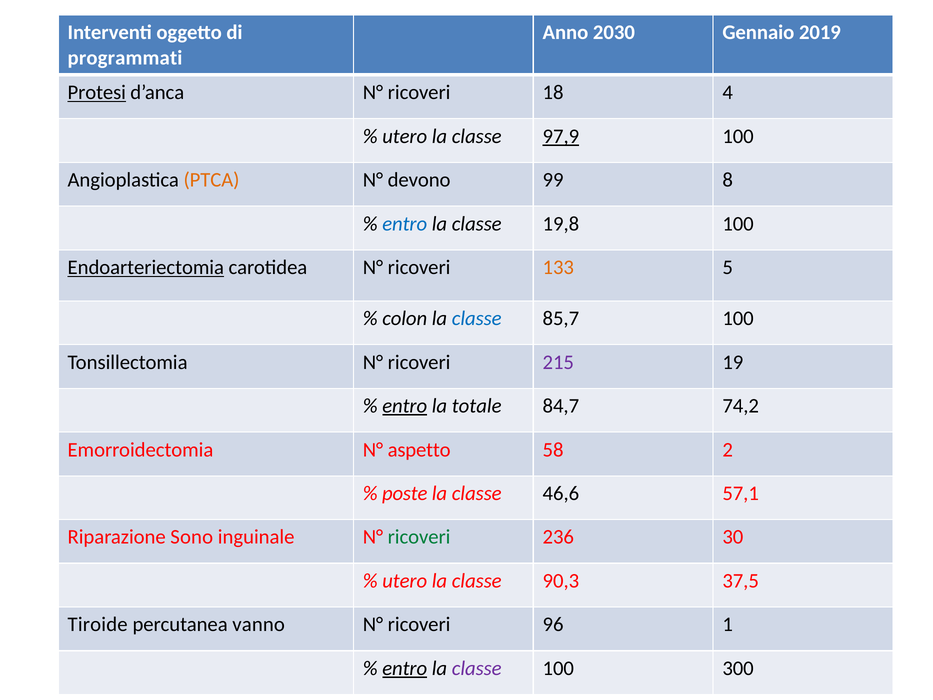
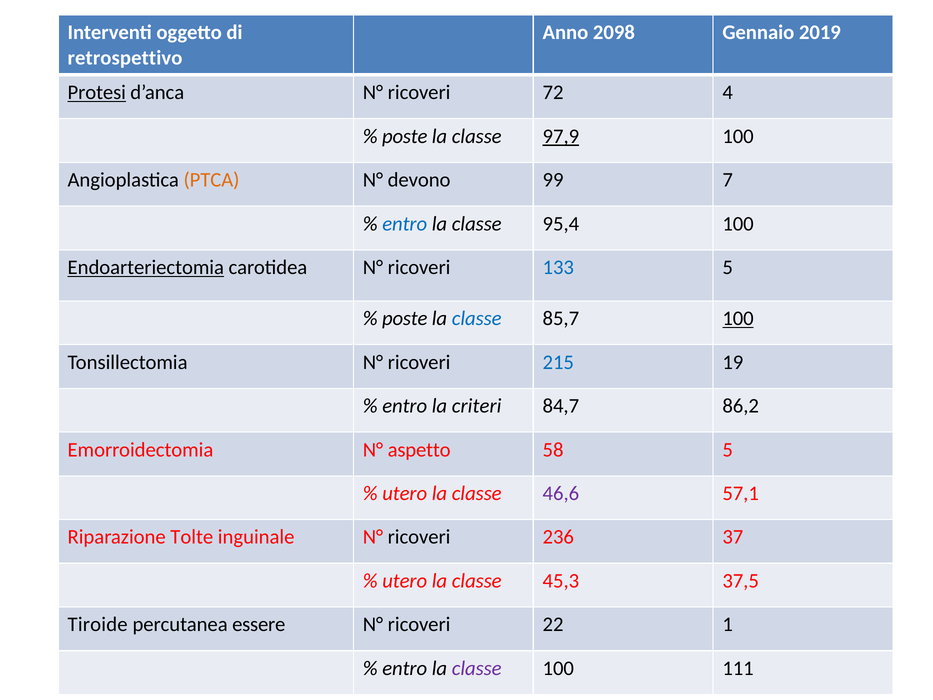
2030: 2030 -> 2098
programmati: programmati -> retrospettivo
18: 18 -> 72
utero at (405, 136): utero -> poste
8: 8 -> 7
19,8: 19,8 -> 95,4
133 colour: orange -> blue
colon at (405, 318): colon -> poste
100 at (738, 318) underline: none -> present
215 colour: purple -> blue
entro at (405, 406) underline: present -> none
totale: totale -> criteri
74,2: 74,2 -> 86,2
58 2: 2 -> 5
poste at (405, 493): poste -> utero
46,6 colour: black -> purple
Sono: Sono -> Tolte
ricoveri at (419, 537) colour: green -> black
30: 30 -> 37
90,3: 90,3 -> 45,3
vanno: vanno -> essere
96: 96 -> 22
entro at (405, 668) underline: present -> none
300: 300 -> 111
